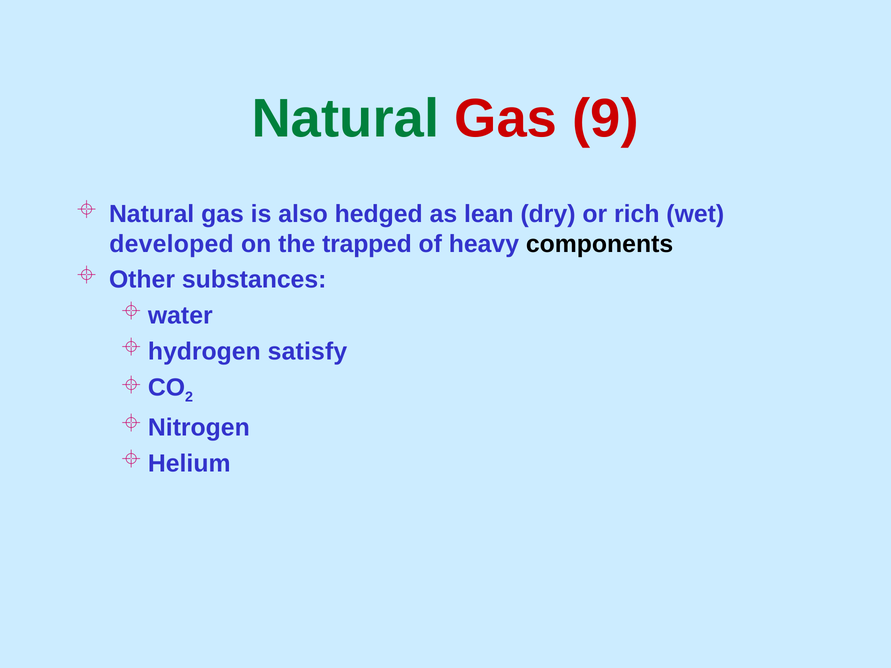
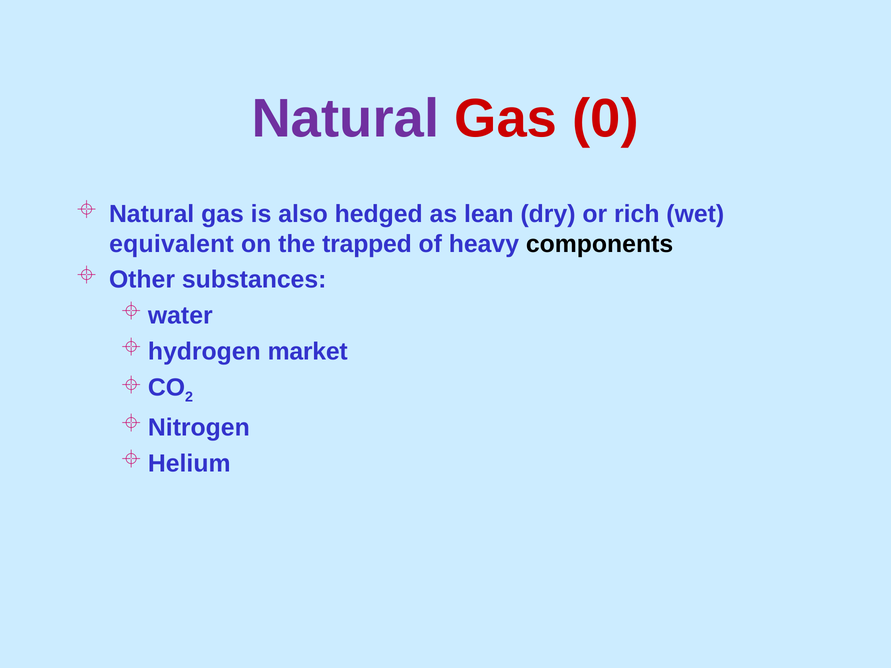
Natural at (345, 119) colour: green -> purple
9: 9 -> 0
developed: developed -> equivalent
satisfy: satisfy -> market
